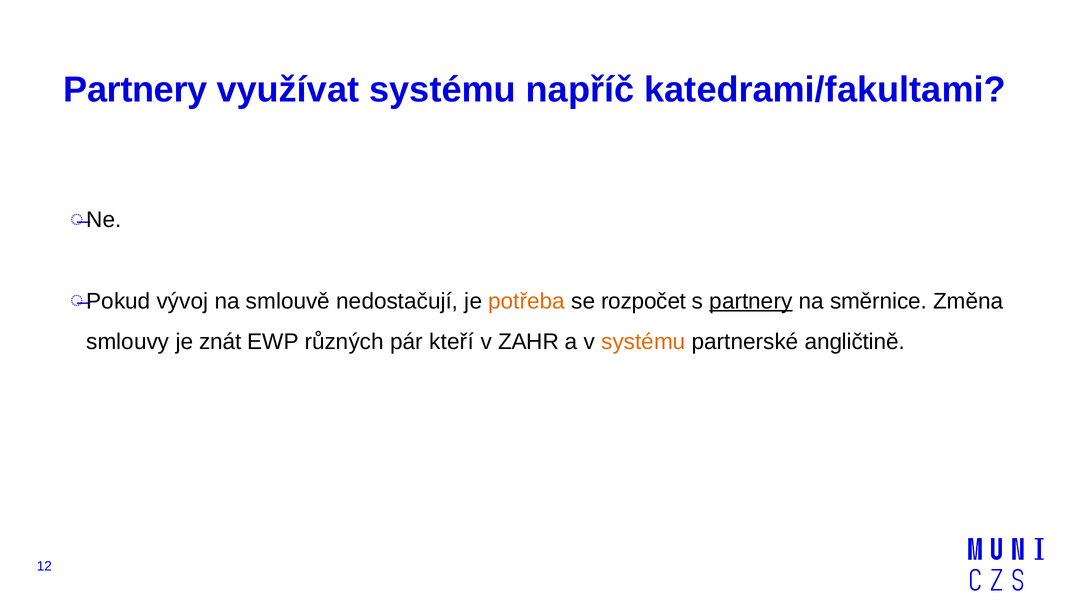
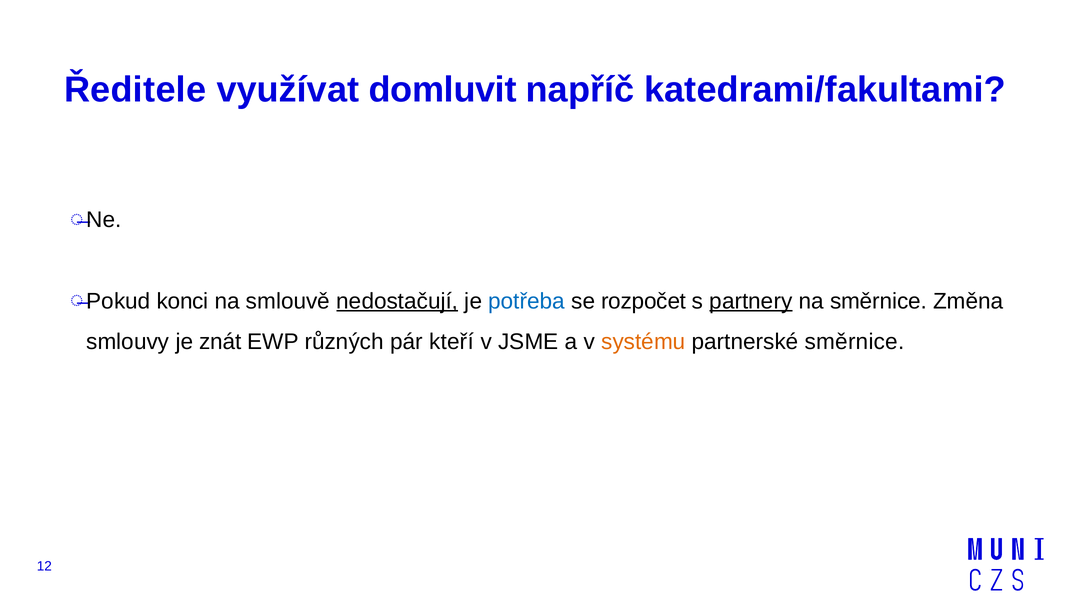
Partnery at (135, 90): Partnery -> Ředitele
využívat systému: systému -> domluvit
vývoj: vývoj -> konci
nedostačují underline: none -> present
potřeba colour: orange -> blue
ZAHR: ZAHR -> JSME
partnerské angličtině: angličtině -> směrnice
